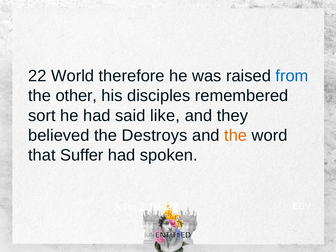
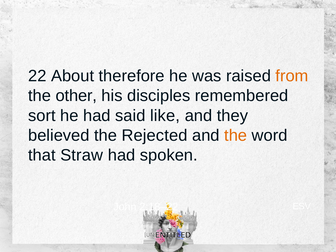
World: World -> About
from colour: blue -> orange
Destroys: Destroys -> Rejected
Suffer: Suffer -> Straw
